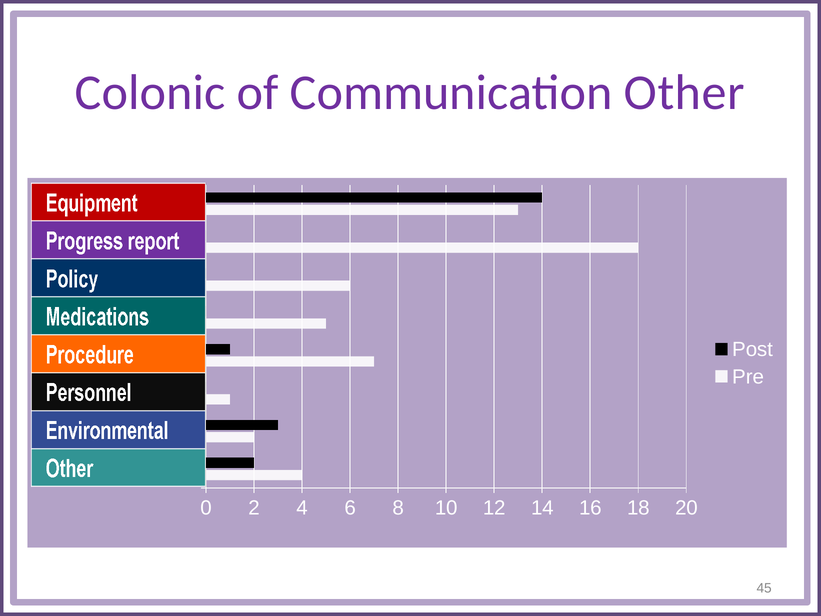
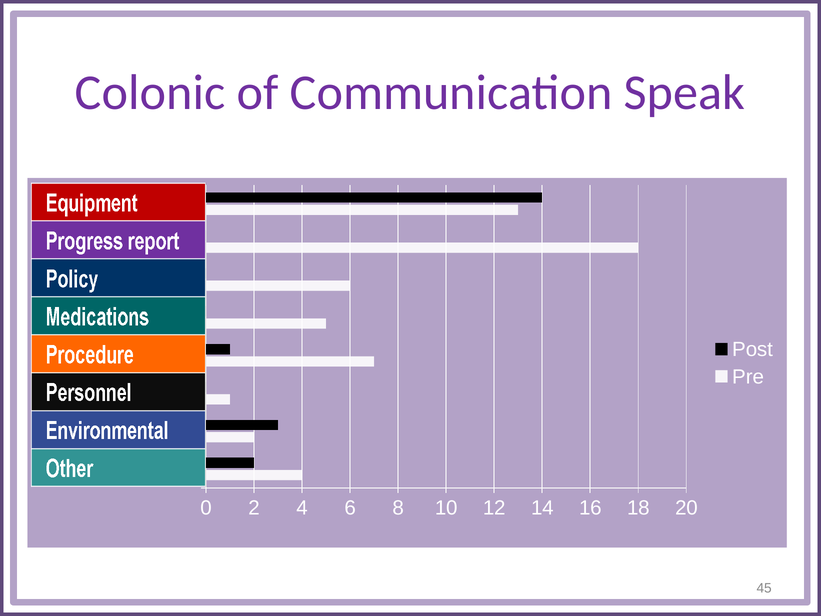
Communication Other: Other -> Speak
